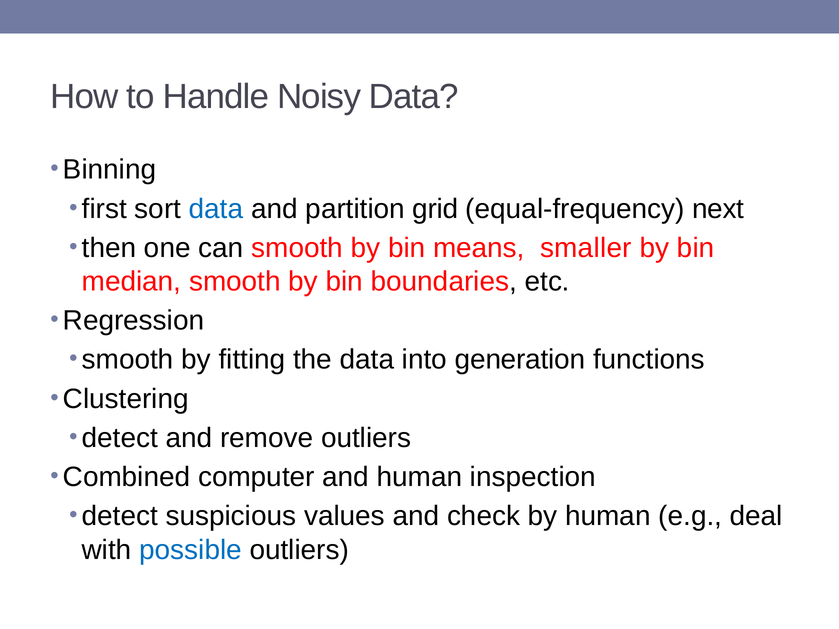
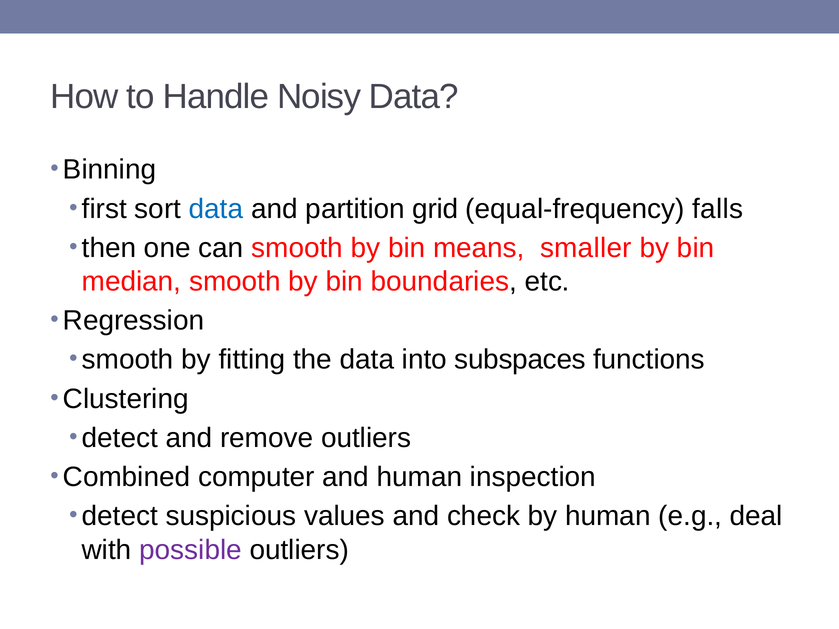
next: next -> falls
generation: generation -> subspaces
possible colour: blue -> purple
